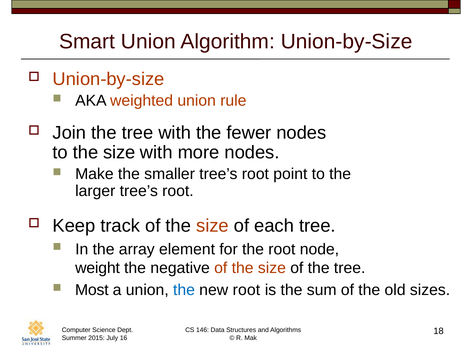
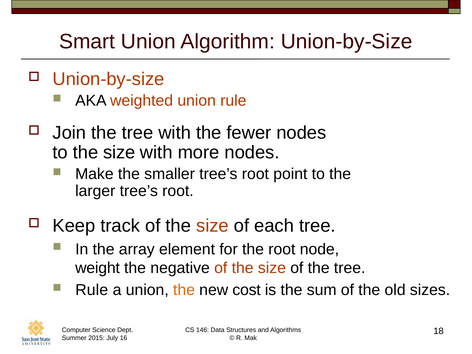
Most at (92, 290): Most -> Rule
the at (184, 290) colour: blue -> orange
new root: root -> cost
